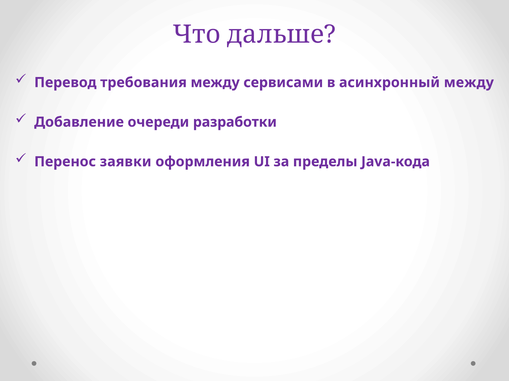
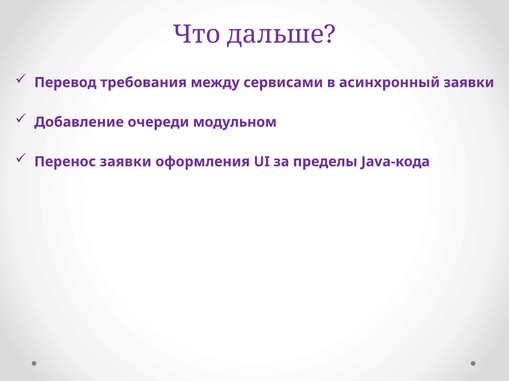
асинхронный между: между -> заявки
разработки: разработки -> модульном
